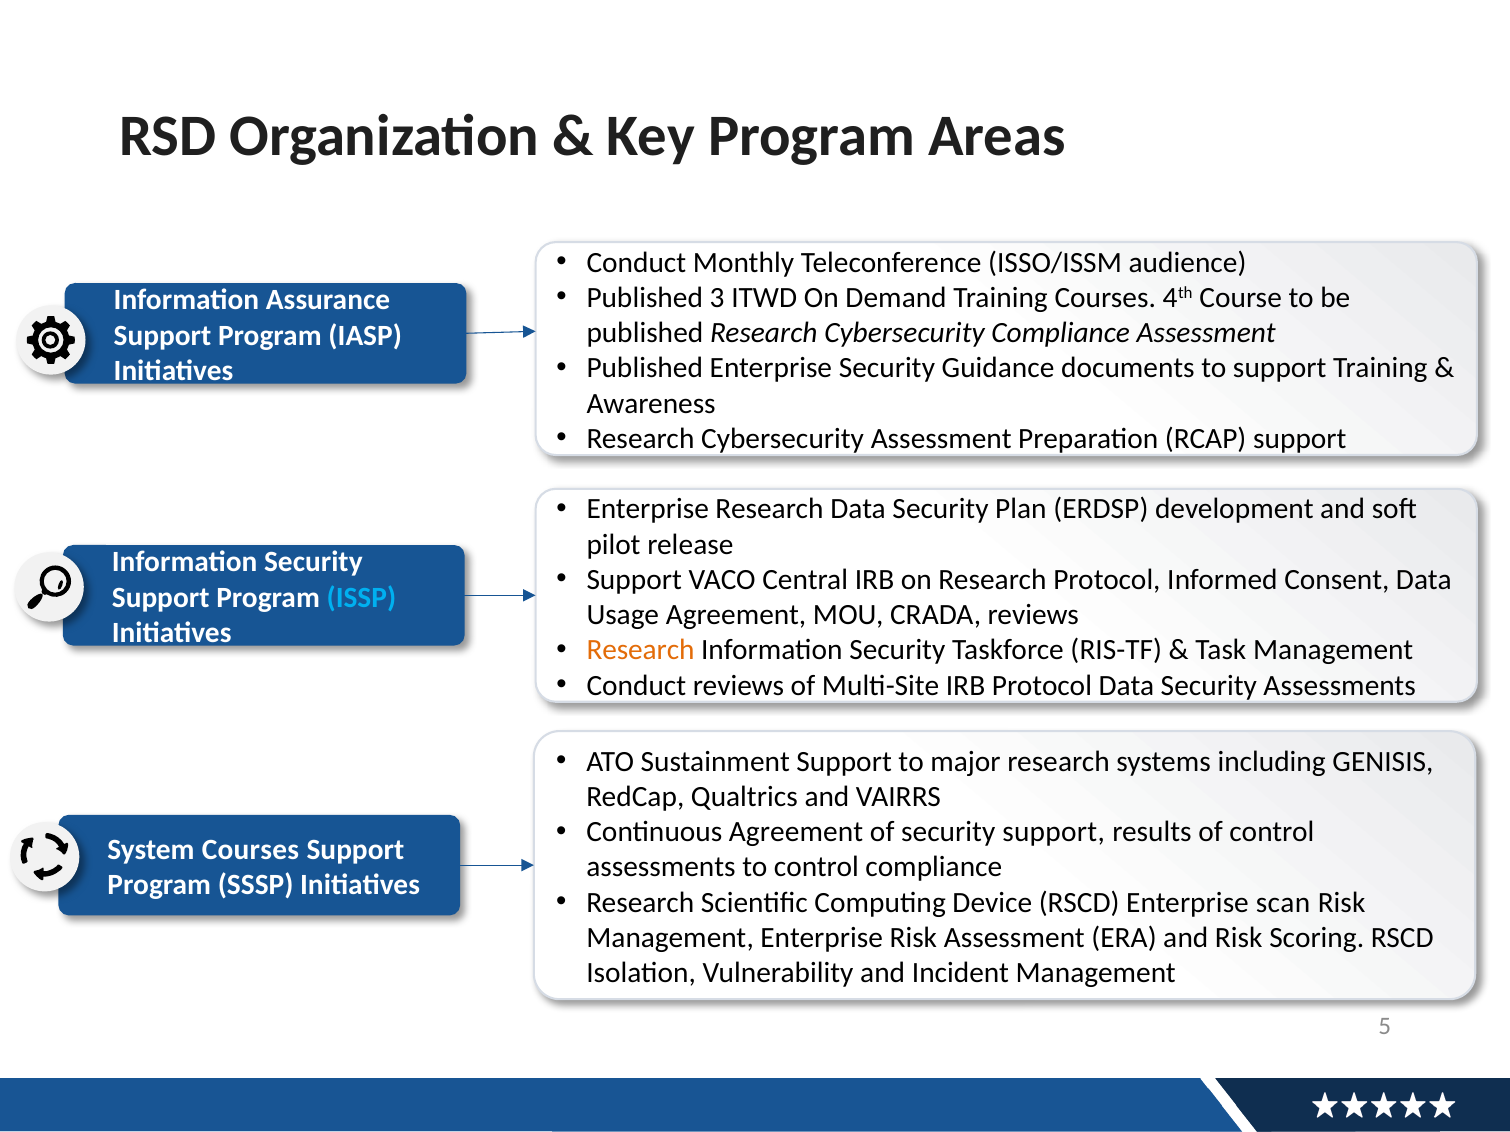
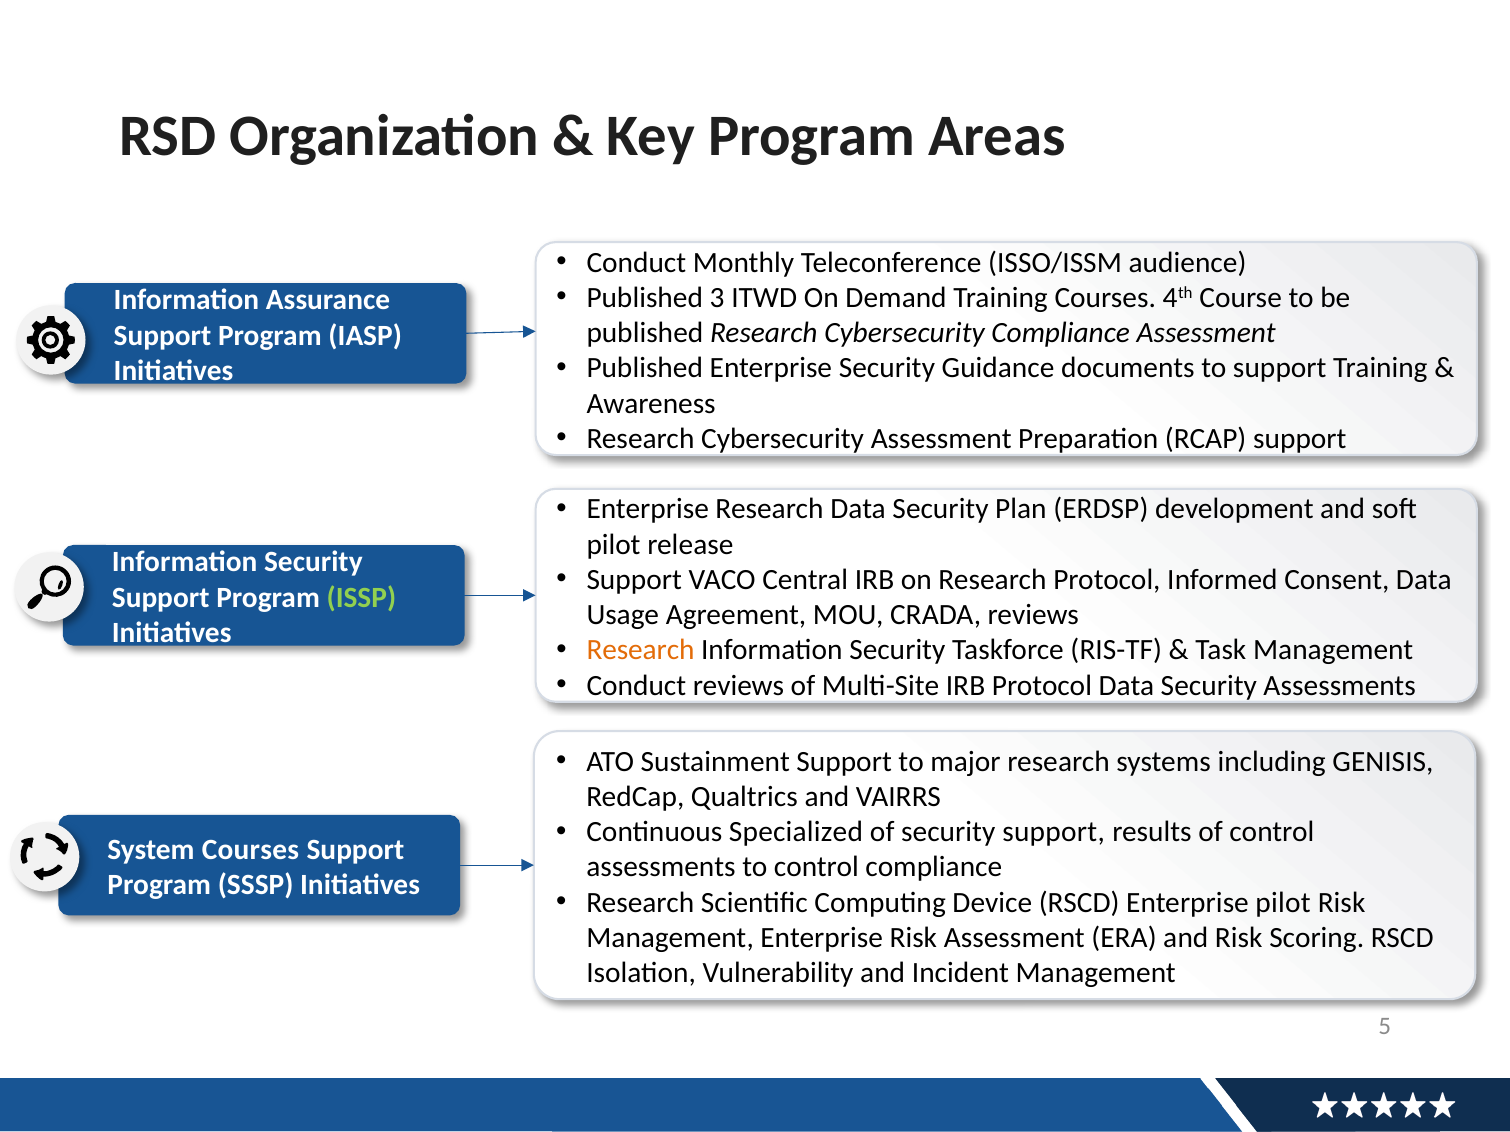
ISSP colour: light blue -> light green
Continuous Agreement: Agreement -> Specialized
Enterprise scan: scan -> pilot
